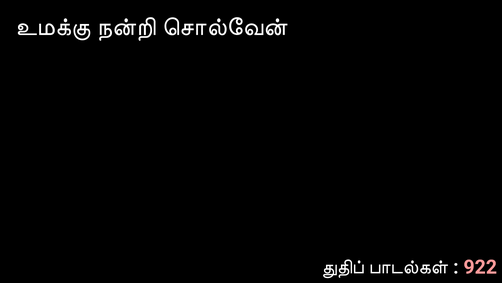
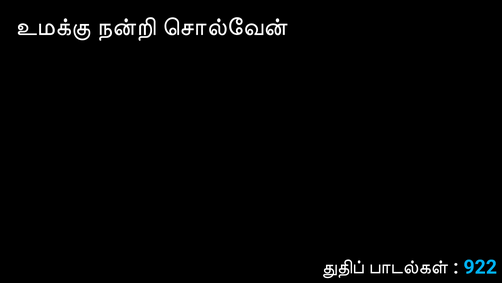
922 colour: pink -> light blue
